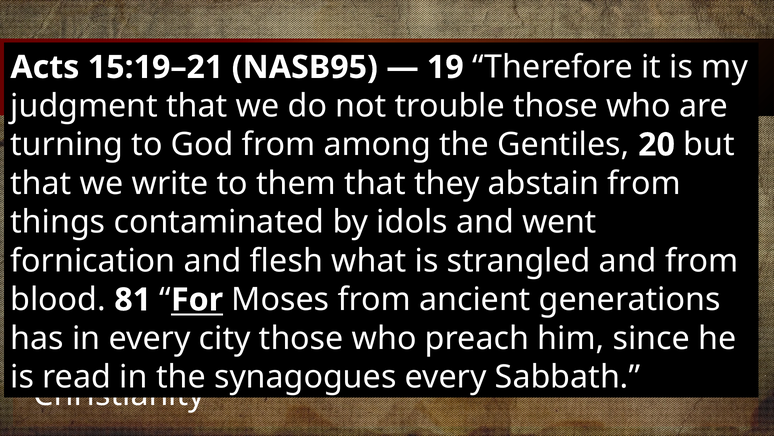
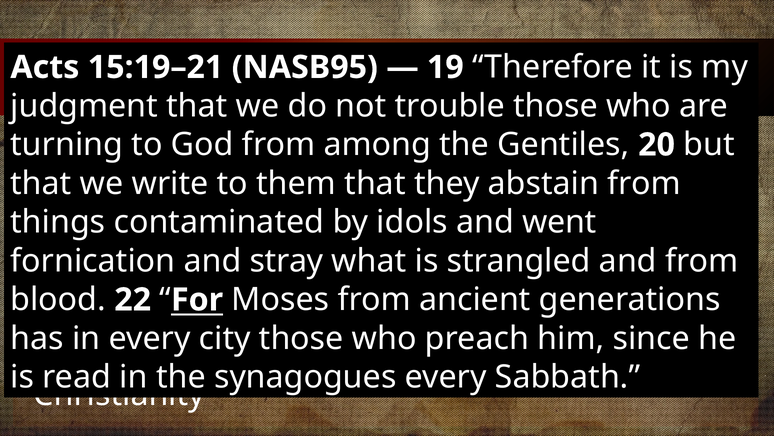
flesh: flesh -> stray
81: 81 -> 22
